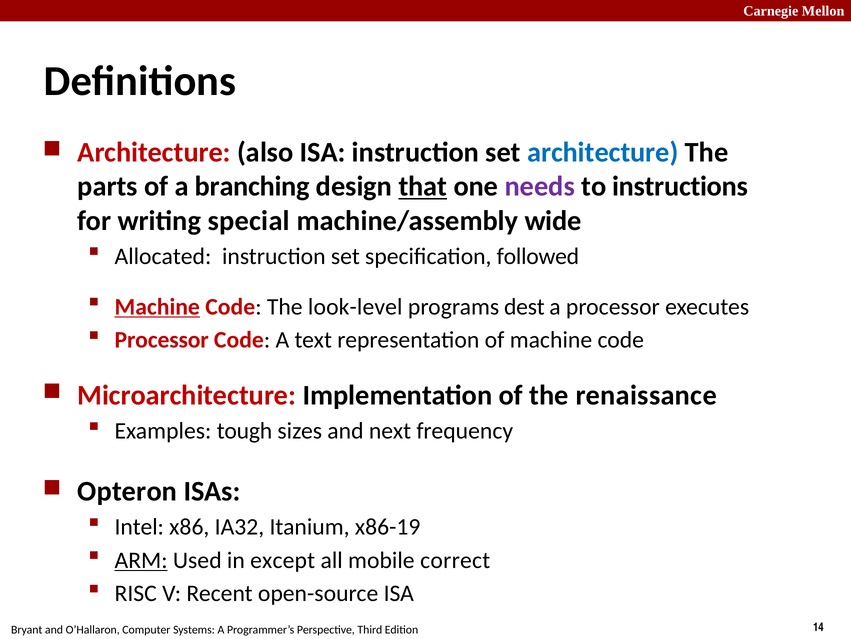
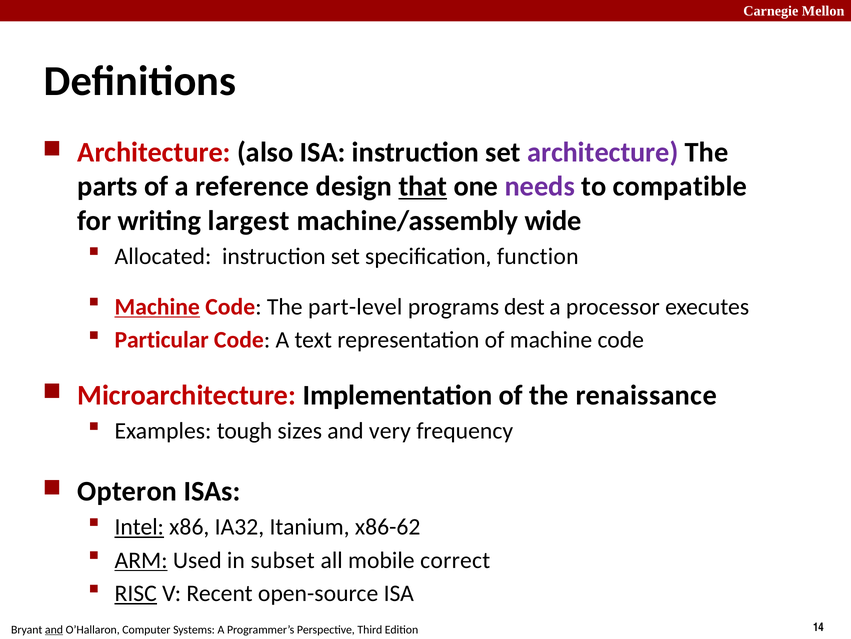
architecture at (603, 152) colour: blue -> purple
branching: branching -> reference
instructions: instructions -> compatible
special: special -> largest
followed: followed -> function
look-level: look-level -> part-level
Processor at (162, 340): Processor -> Particular
next: next -> very
Intel underline: none -> present
x86-19: x86-19 -> x86-62
except: except -> subset
RISC underline: none -> present
and at (54, 629) underline: none -> present
